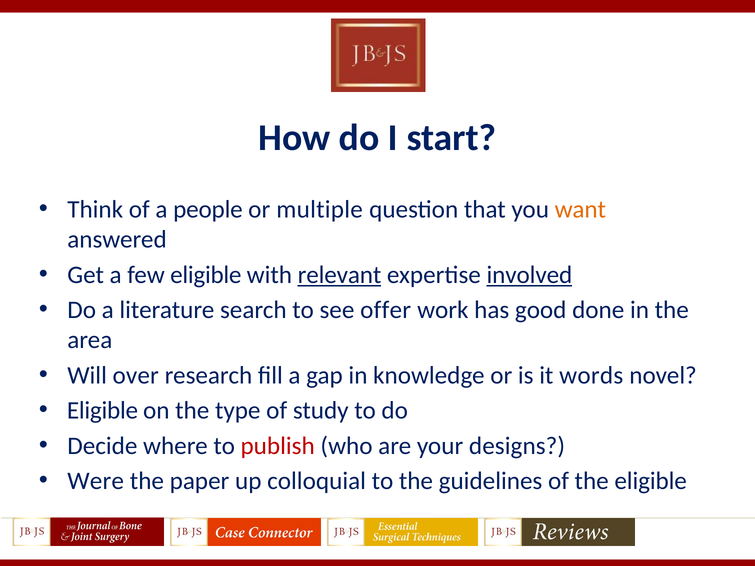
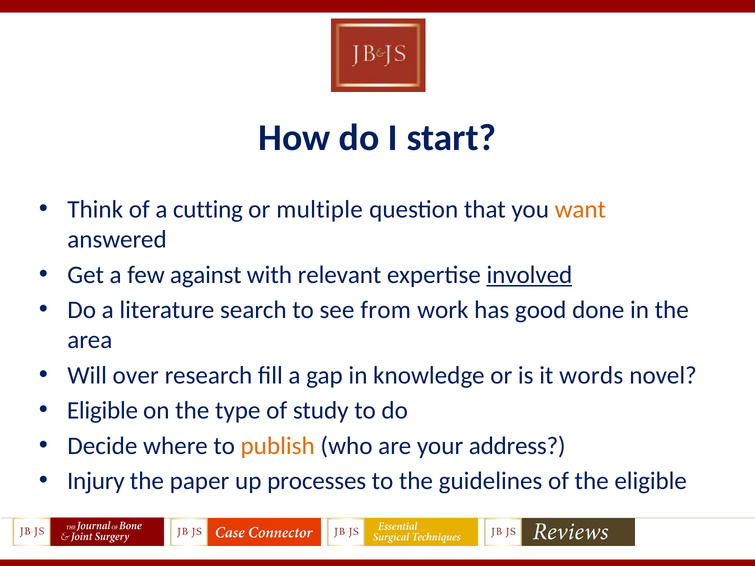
people: people -> cutting
few eligible: eligible -> against
relevant underline: present -> none
offer: offer -> from
publish colour: red -> orange
designs: designs -> address
Were: Were -> Injury
colloquial: colloquial -> processes
